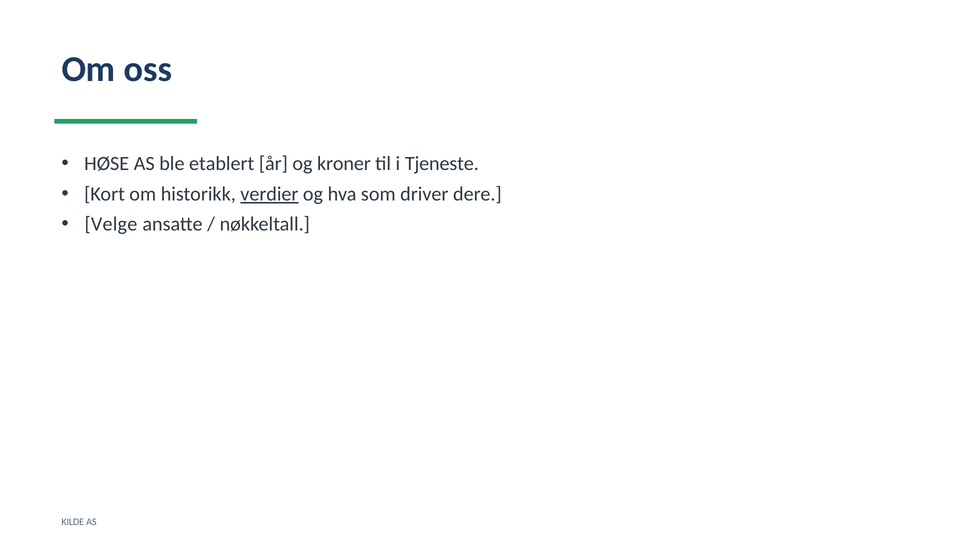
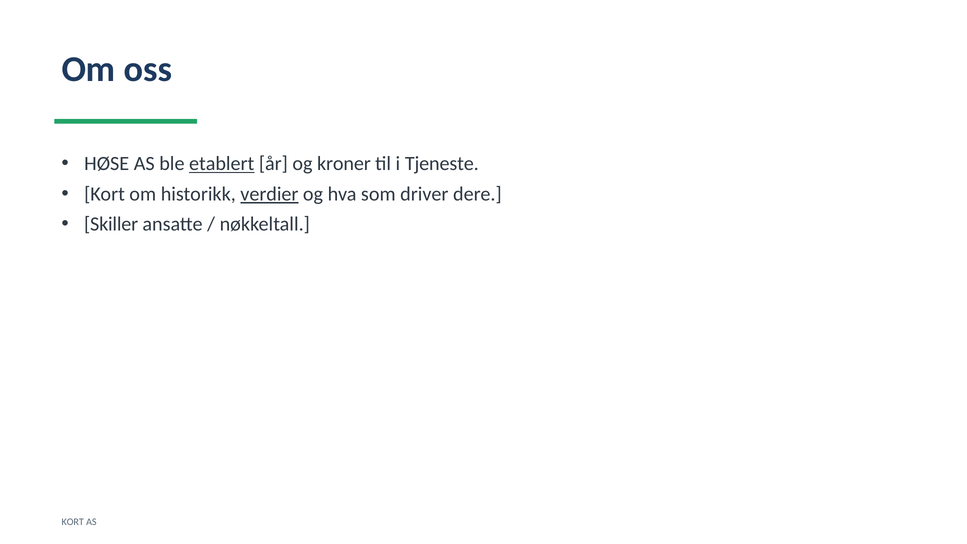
etablert underline: none -> present
Velge: Velge -> Skiller
KILDE at (73, 522): KILDE -> KORT
